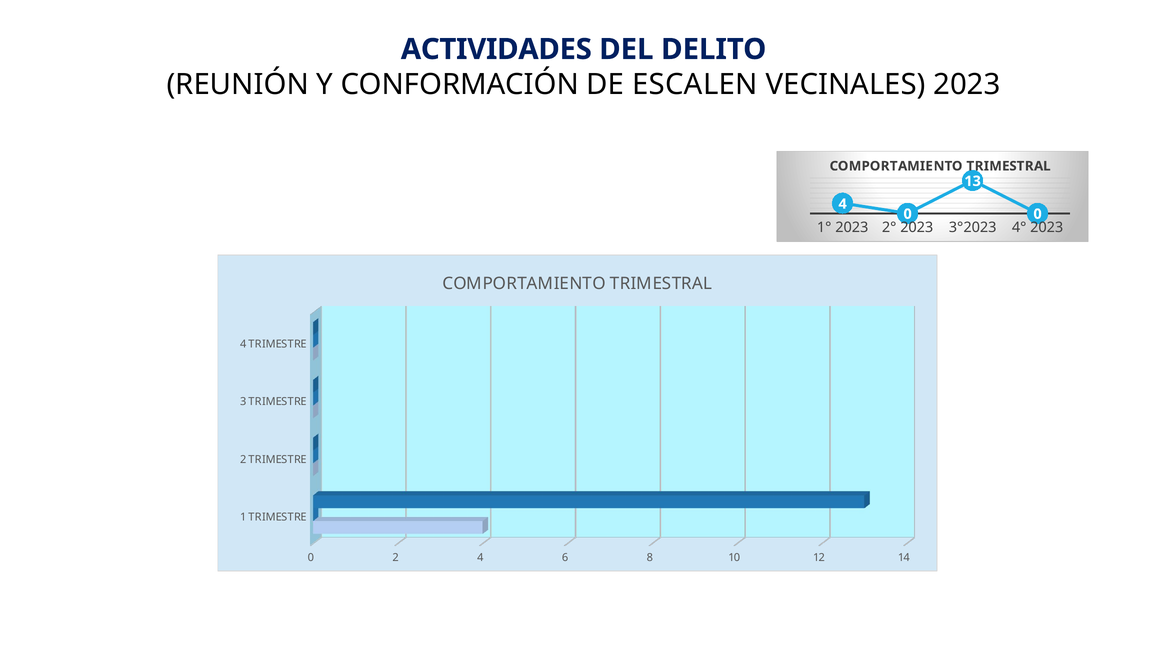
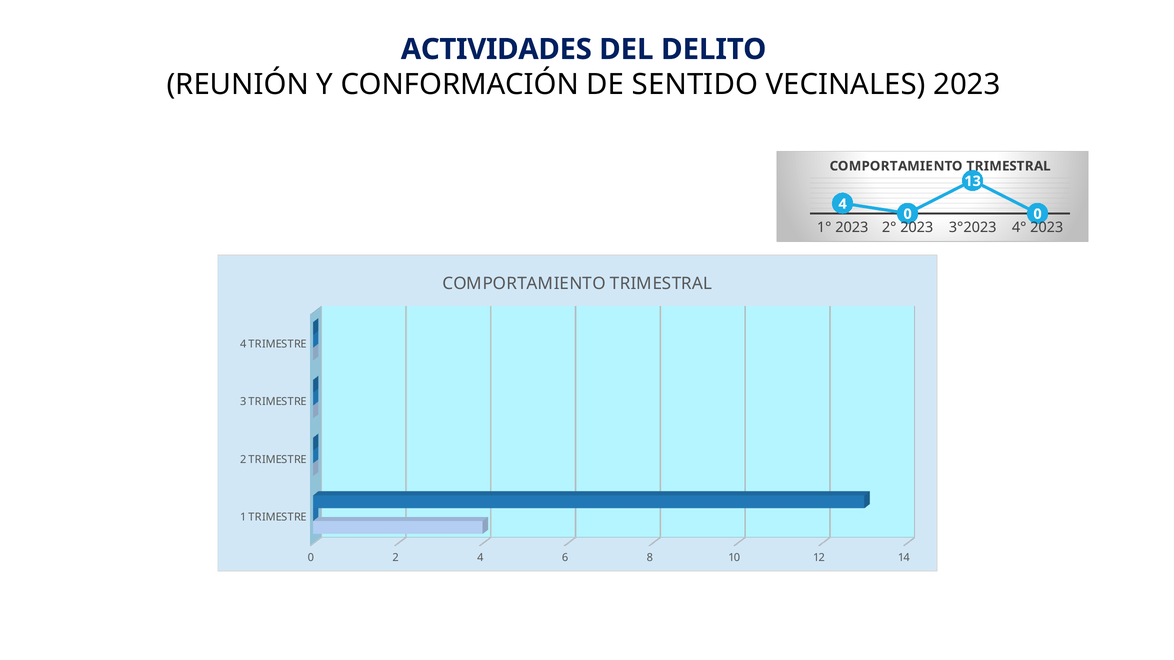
ESCALEN: ESCALEN -> SENTIDO
